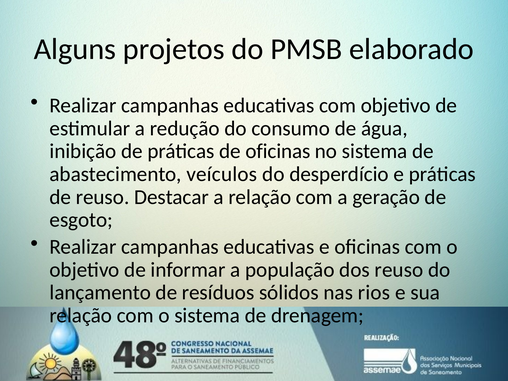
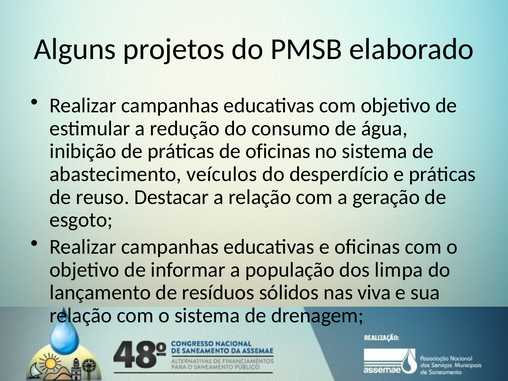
dos reuso: reuso -> limpa
rios: rios -> viva
